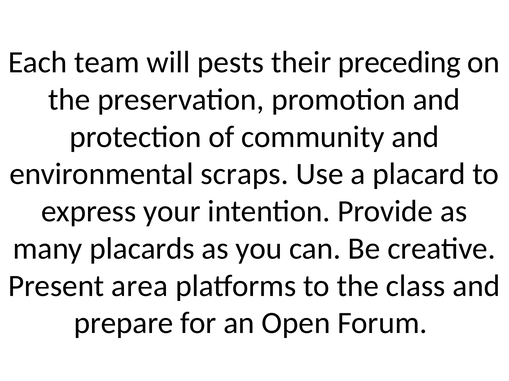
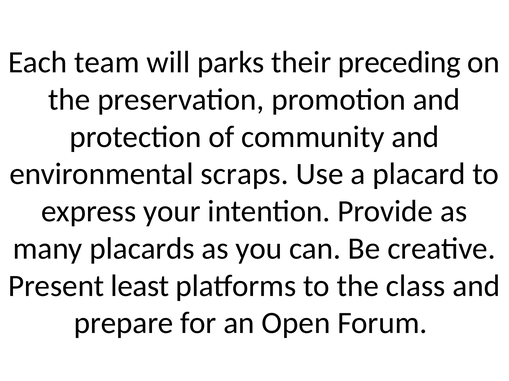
pests: pests -> parks
area: area -> least
